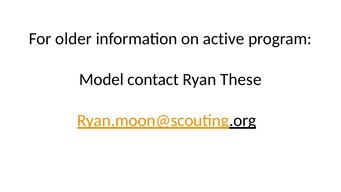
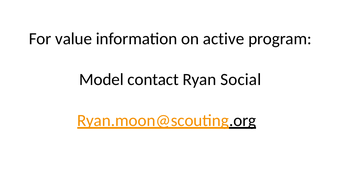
older: older -> value
These: These -> Social
